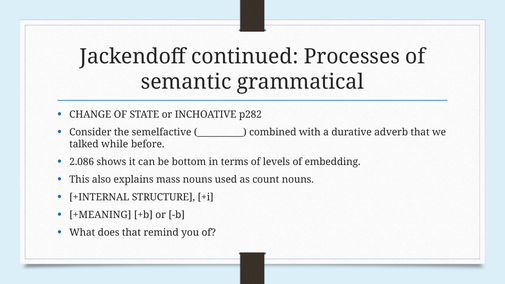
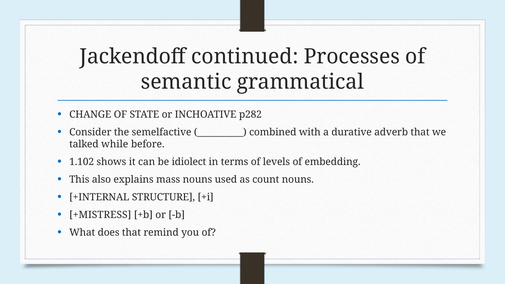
2.086: 2.086 -> 1.102
bottom: bottom -> idiolect
+MEANING: +MEANING -> +MISTRESS
